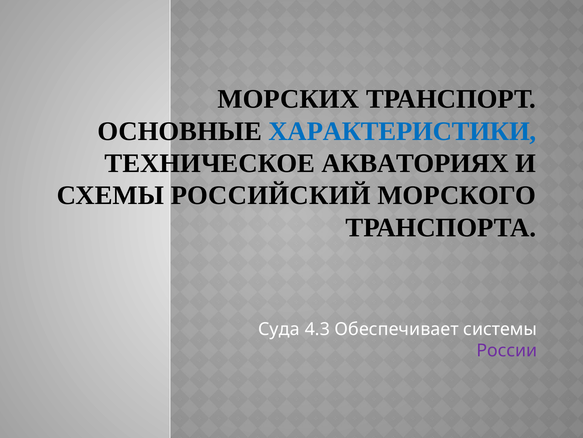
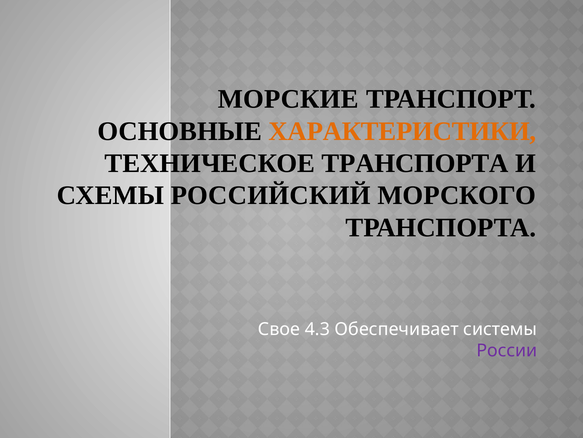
МОРСКИХ: МОРСКИХ -> МОРСКИЕ
ХАРАКТЕРИСТИКИ colour: blue -> orange
ТЕХНИЧЕСКОЕ АКВАТОРИЯХ: АКВАТОРИЯХ -> ТРАНСПОРТА
Суда: Суда -> Свое
